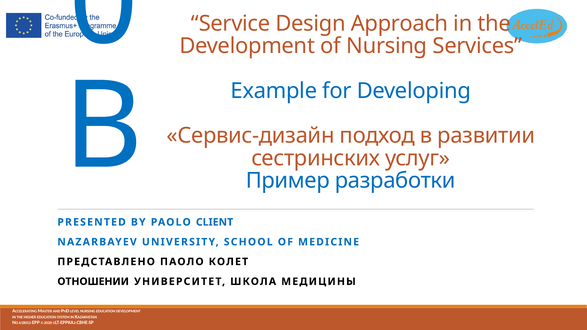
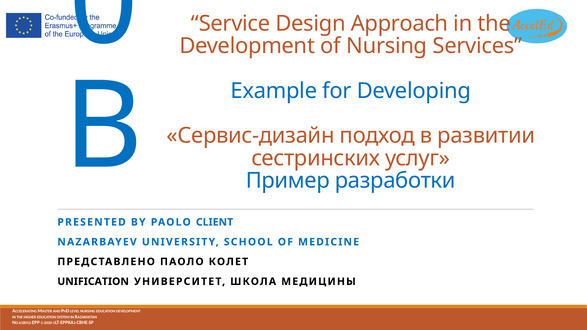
ОТНОШЕНИИ: ОТНОШЕНИИ -> UNIFICATION
